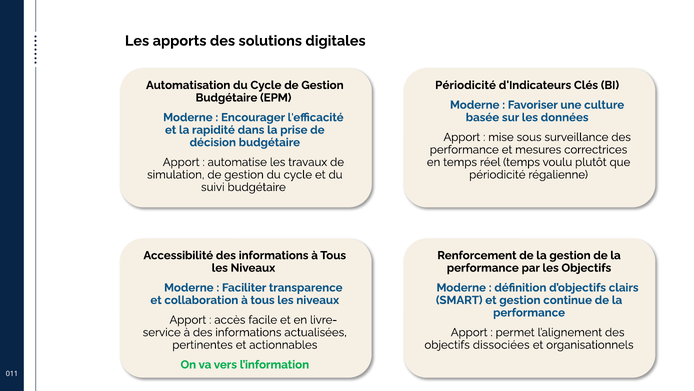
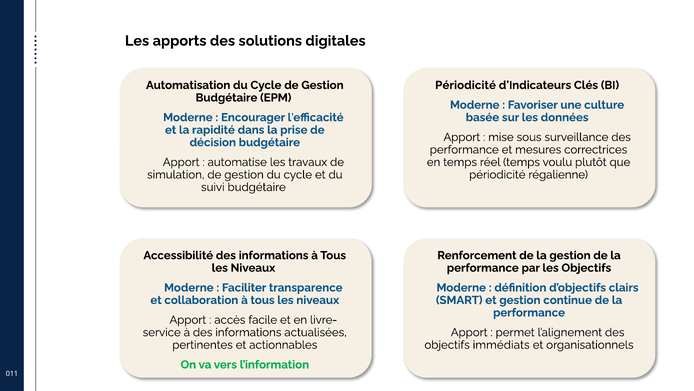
dissociées: dissociées -> immédiats
